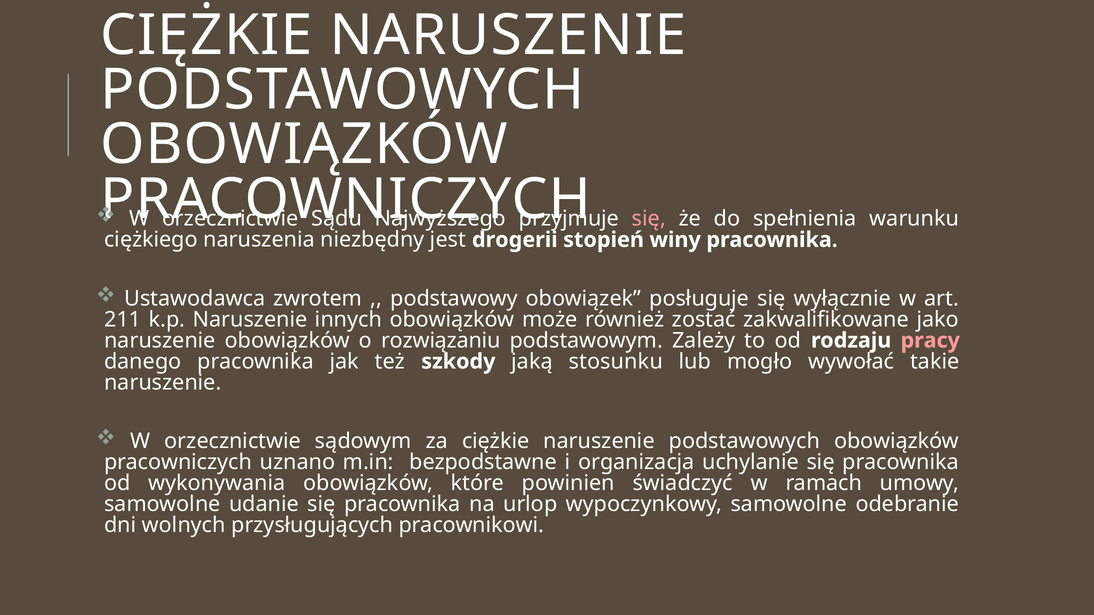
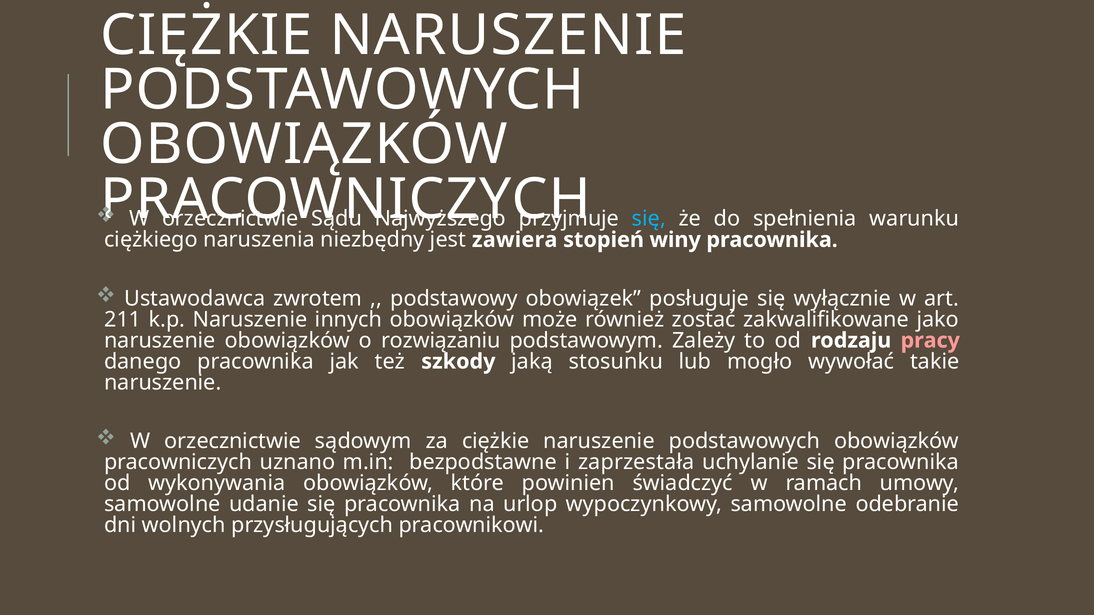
się at (649, 219) colour: pink -> light blue
drogerii: drogerii -> zawiera
organizacja: organizacja -> zaprzestała
